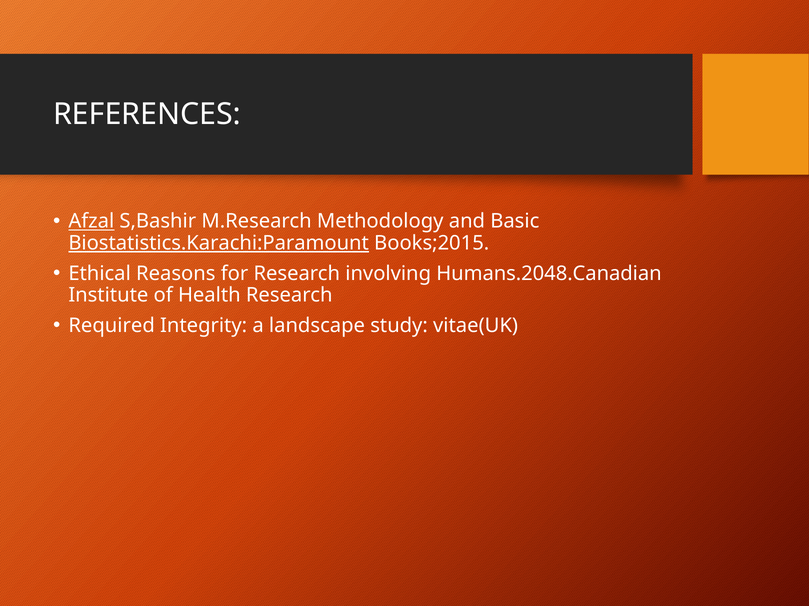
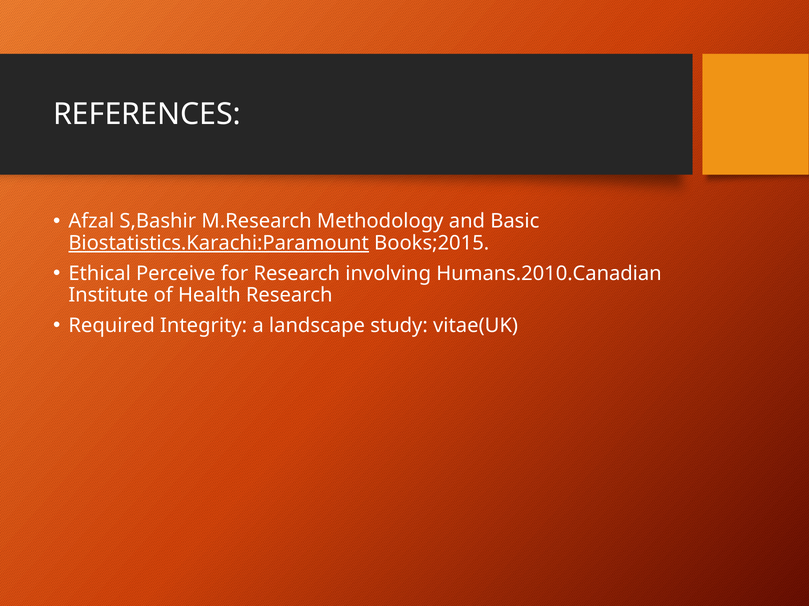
Afzal underline: present -> none
Reasons: Reasons -> Perceive
Humans.2048.Canadian: Humans.2048.Canadian -> Humans.2010.Canadian
